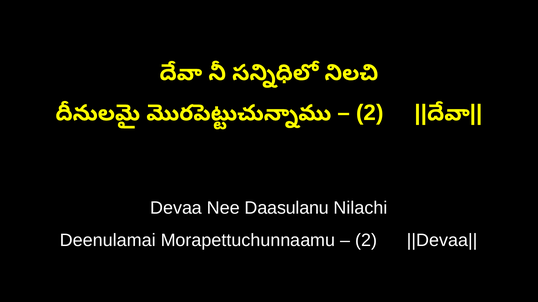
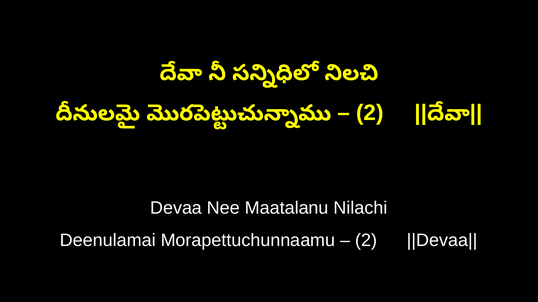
Daasulanu: Daasulanu -> Maatalanu
